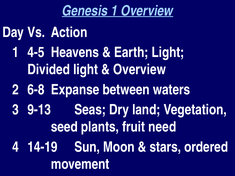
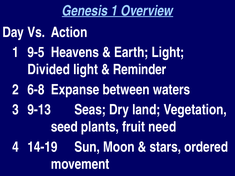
4-5: 4-5 -> 9-5
Overview at (139, 70): Overview -> Reminder
